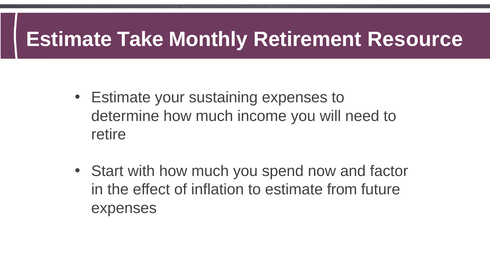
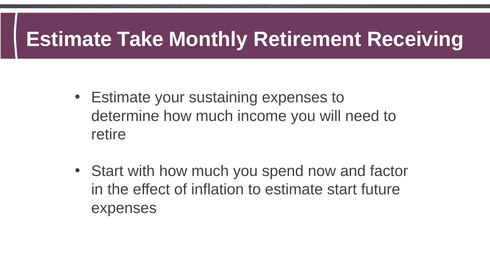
Resource: Resource -> Receiving
estimate from: from -> start
